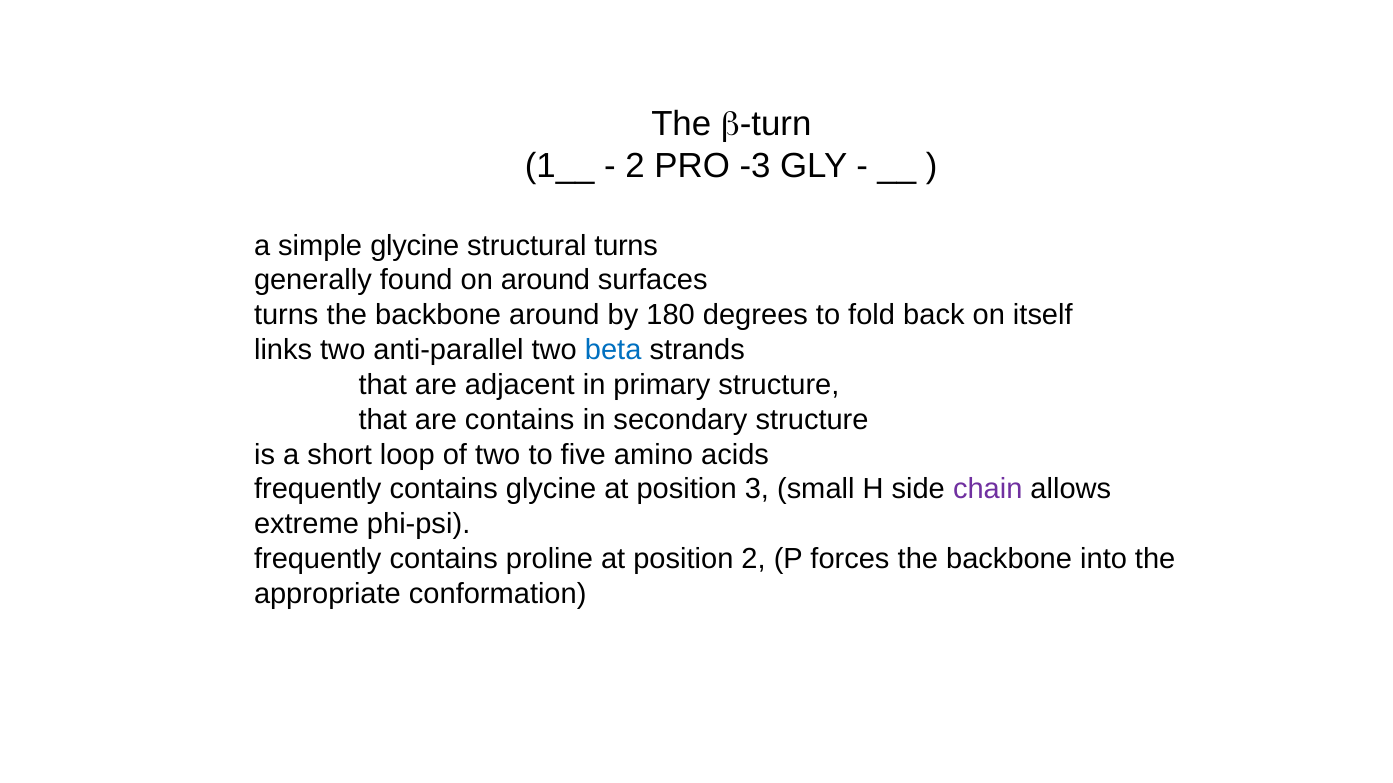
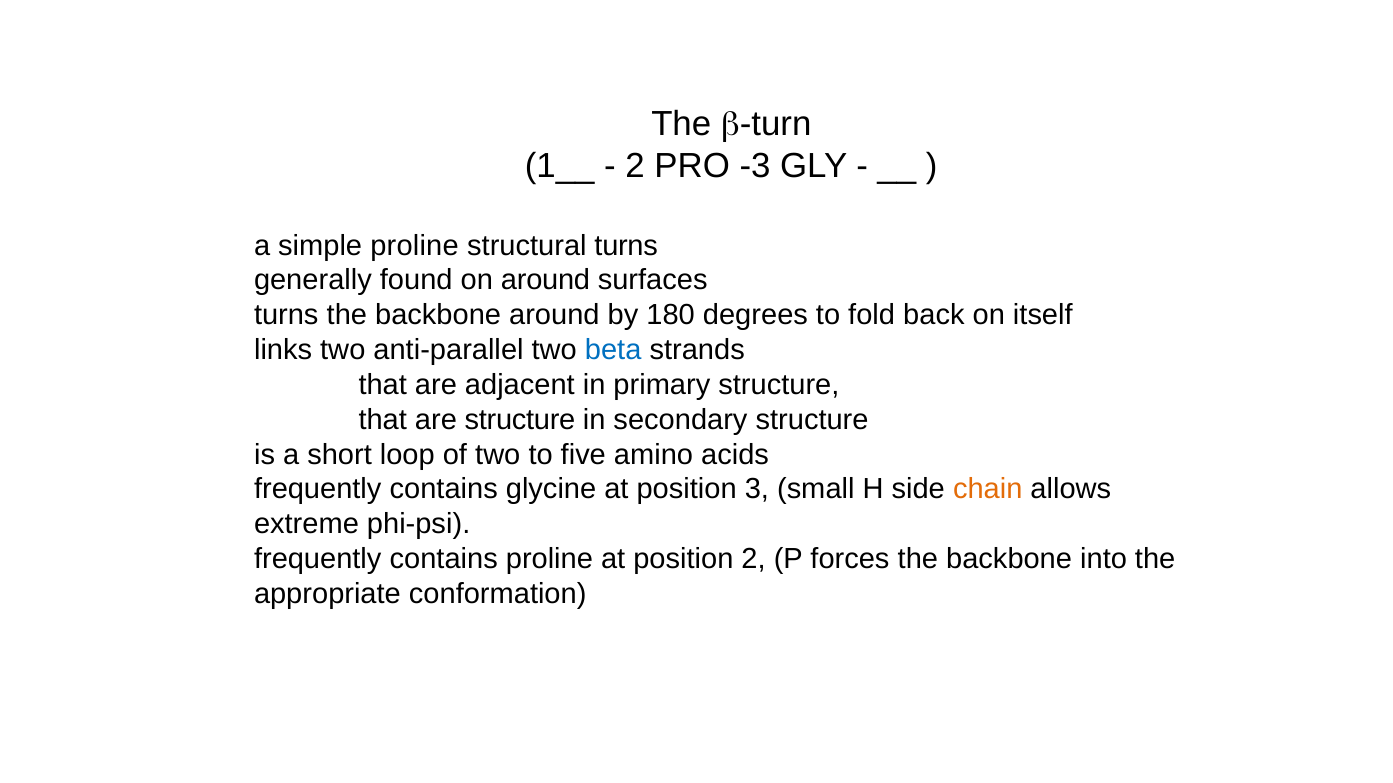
simple glycine: glycine -> proline
are contains: contains -> structure
chain colour: purple -> orange
